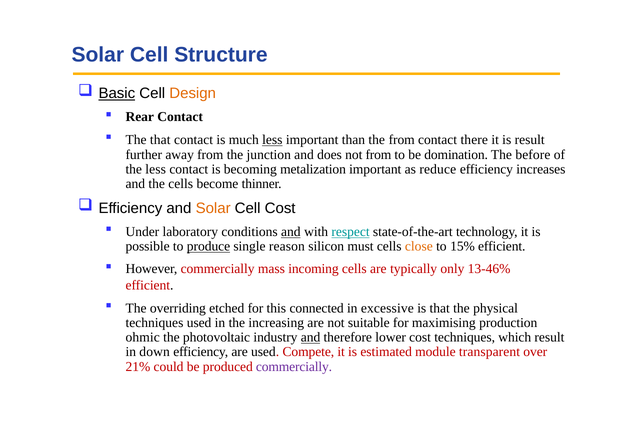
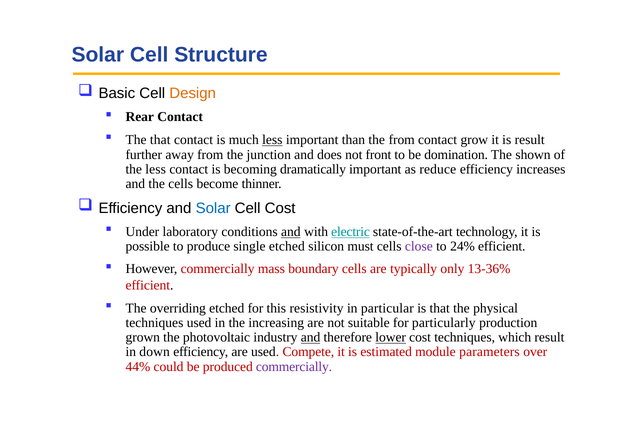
Basic underline: present -> none
there: there -> grow
not from: from -> front
before: before -> shown
metalization: metalization -> dramatically
Solar at (213, 208) colour: orange -> blue
respect: respect -> electric
produce underline: present -> none
single reason: reason -> etched
close colour: orange -> purple
15%: 15% -> 24%
incoming: incoming -> boundary
13-46%: 13-46% -> 13-36%
connected: connected -> resistivity
excessive: excessive -> particular
maximising: maximising -> particularly
ohmic: ohmic -> grown
lower underline: none -> present
transparent: transparent -> parameters
21%: 21% -> 44%
